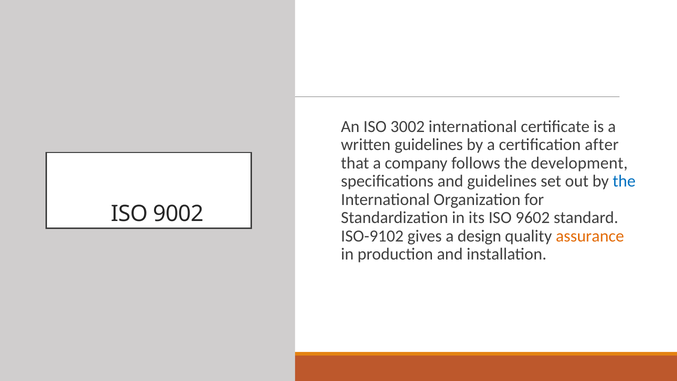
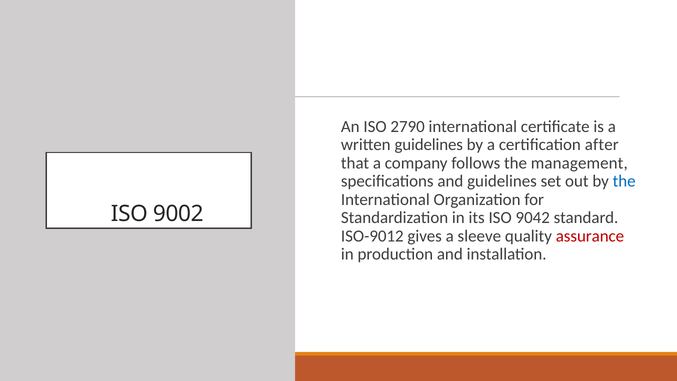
3002: 3002 -> 2790
development: development -> management
9602: 9602 -> 9042
ISO-9102: ISO-9102 -> ISO-9012
design: design -> sleeve
assurance colour: orange -> red
